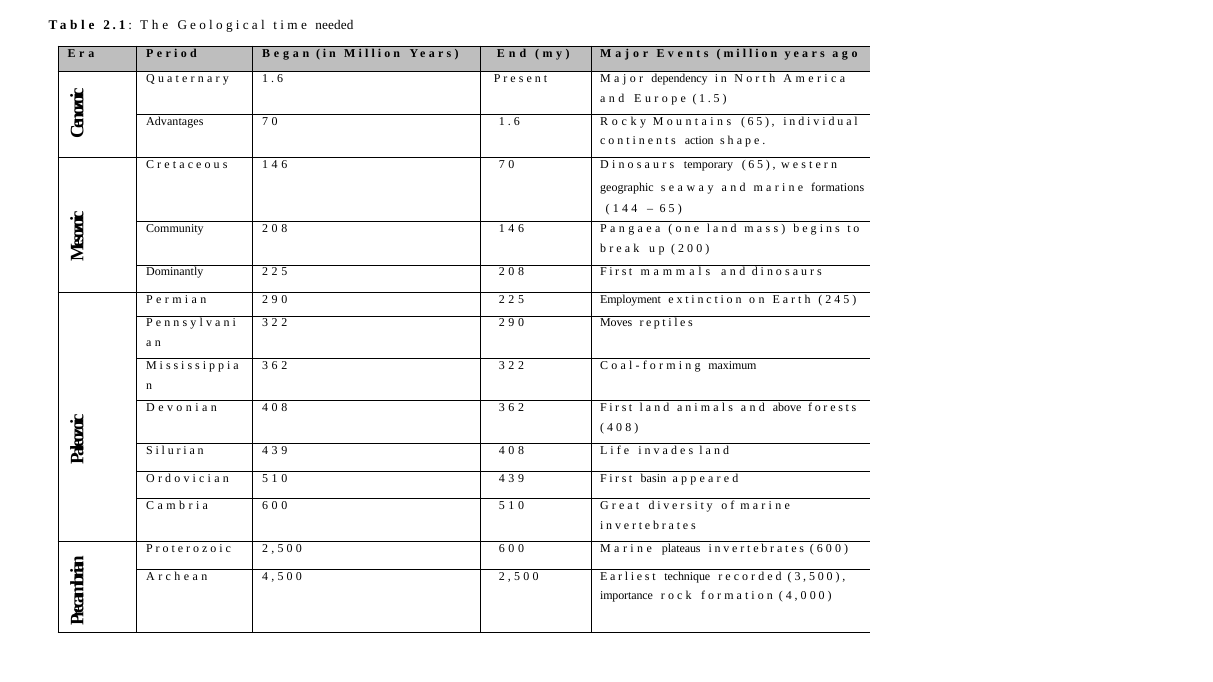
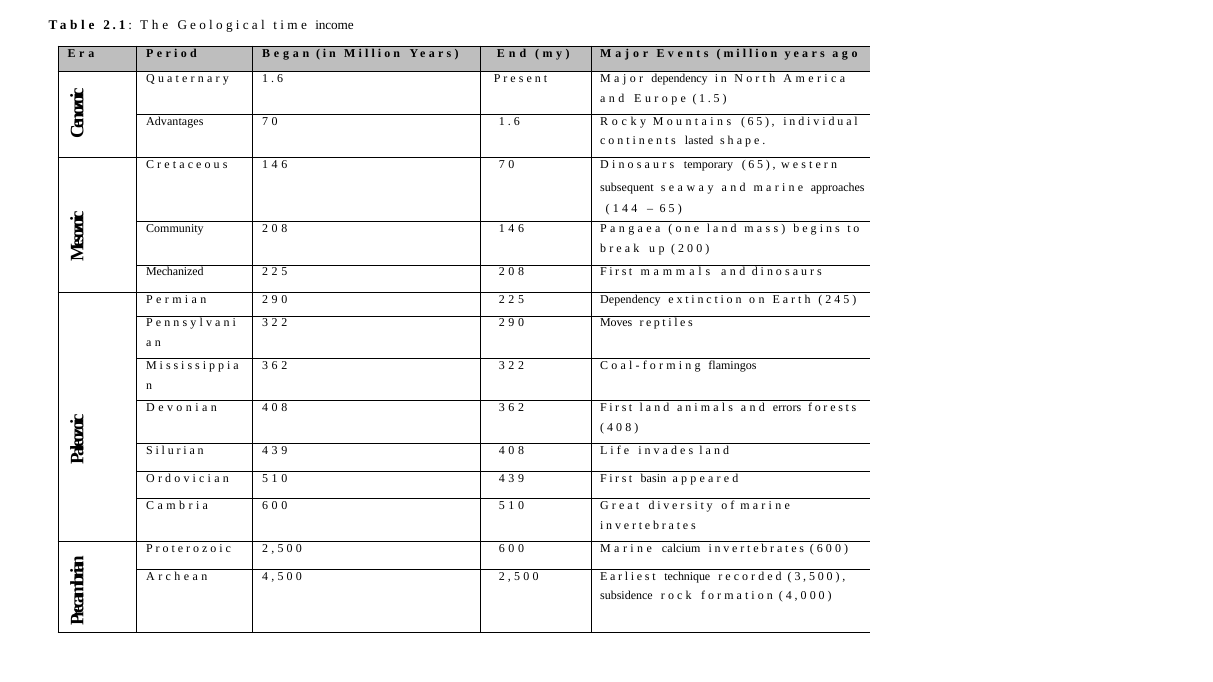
needed: needed -> income
action: action -> lasted
geographic: geographic -> subsequent
formations: formations -> approaches
Dominantly: Dominantly -> Mechanized
Employment at (631, 300): Employment -> Dependency
maximum: maximum -> flamingos
above: above -> errors
plateaus: plateaus -> calcium
importance: importance -> subsidence
